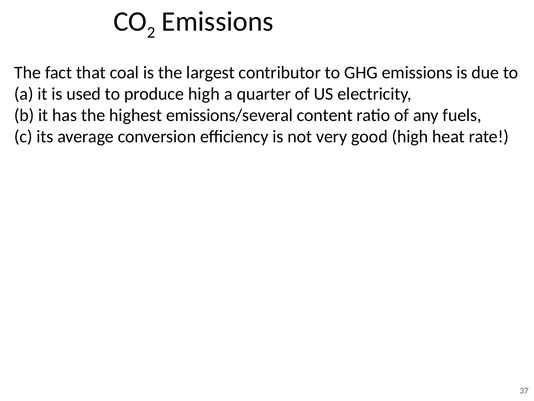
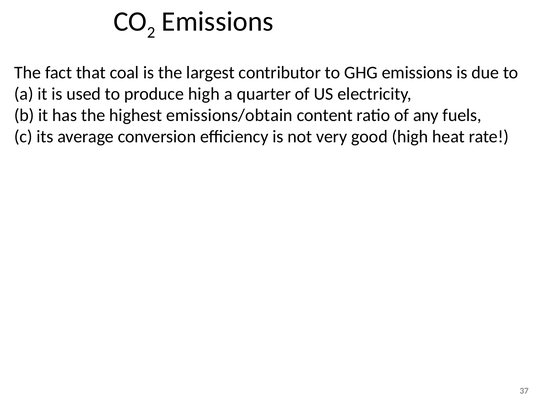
emissions/several: emissions/several -> emissions/obtain
